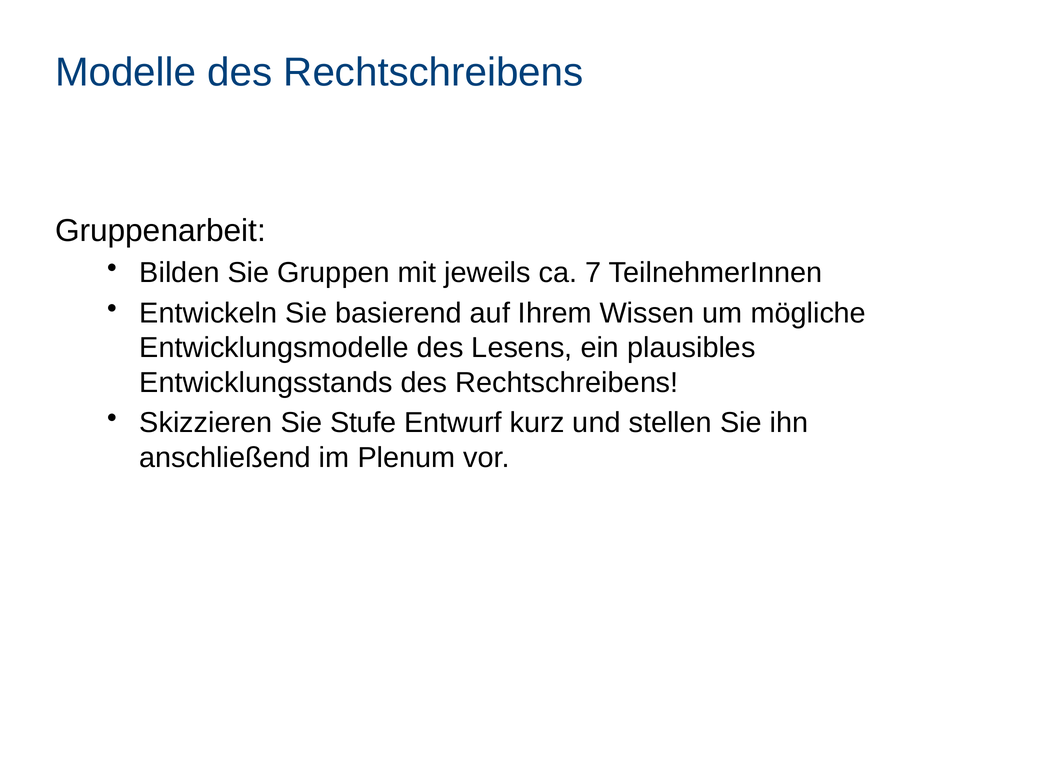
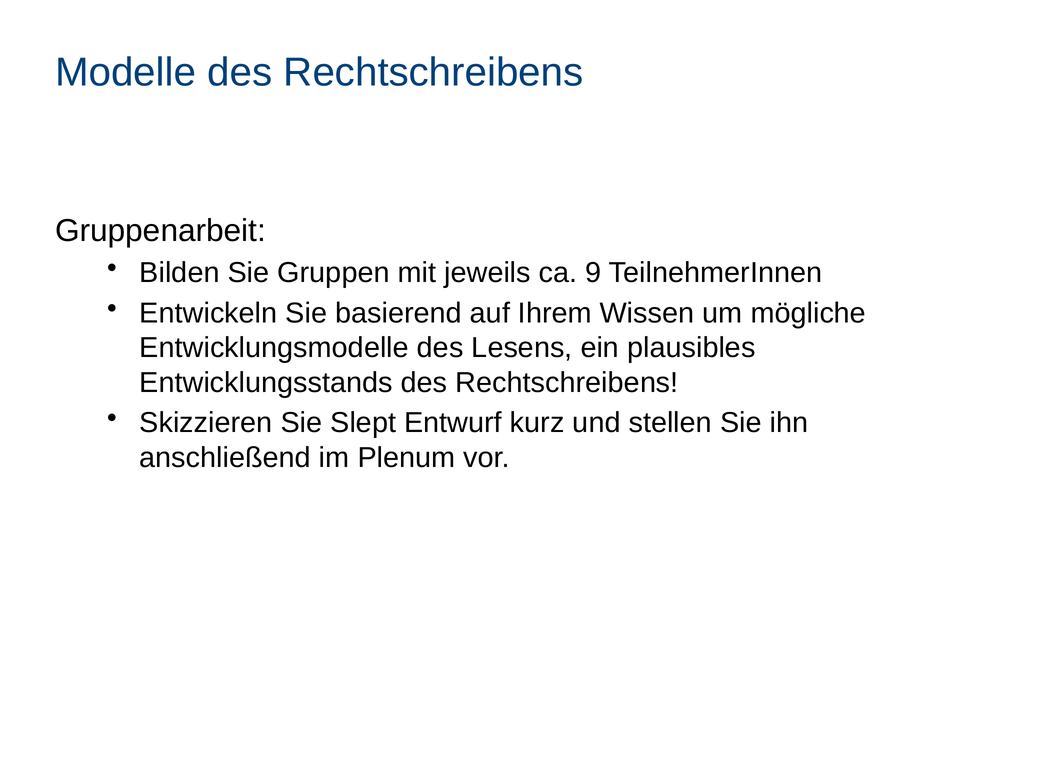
7: 7 -> 9
Stufe: Stufe -> Slept
